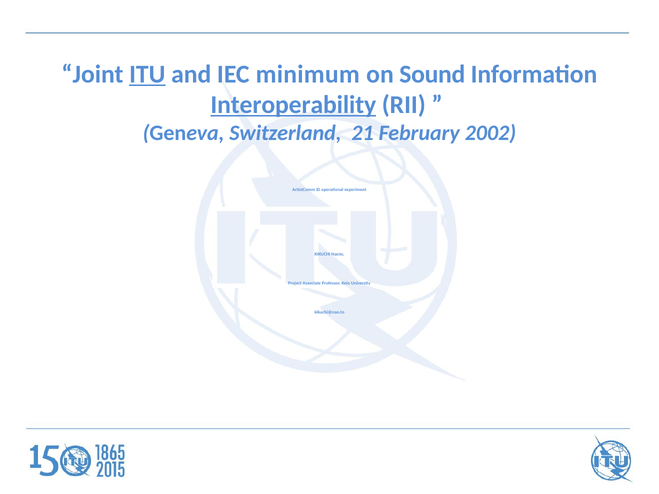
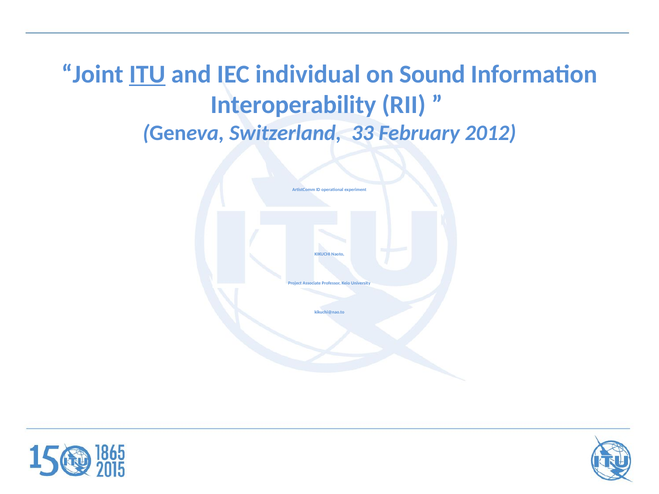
minimum: minimum -> individual
Interoperability underline: present -> none
21: 21 -> 33
2002: 2002 -> 2012
